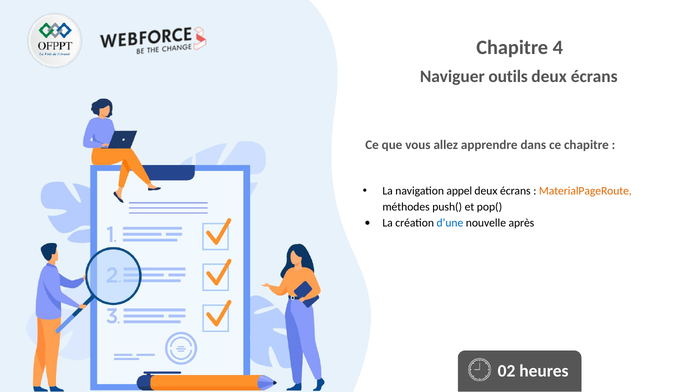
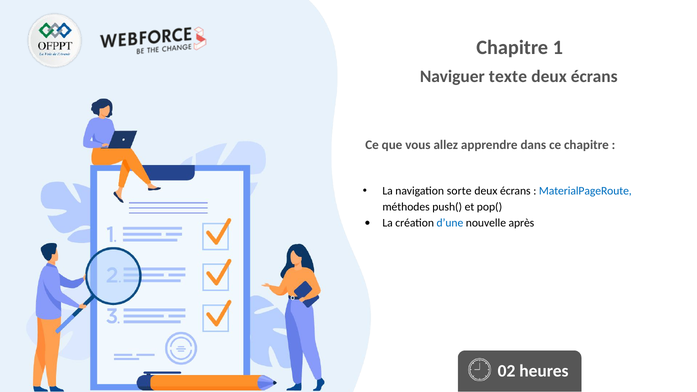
4: 4 -> 1
outils: outils -> texte
appel: appel -> sorte
MaterialPageRoute colour: orange -> blue
